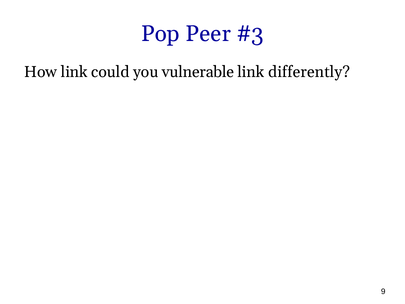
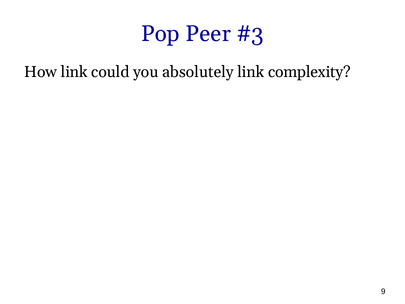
vulnerable: vulnerable -> absolutely
differently: differently -> complexity
